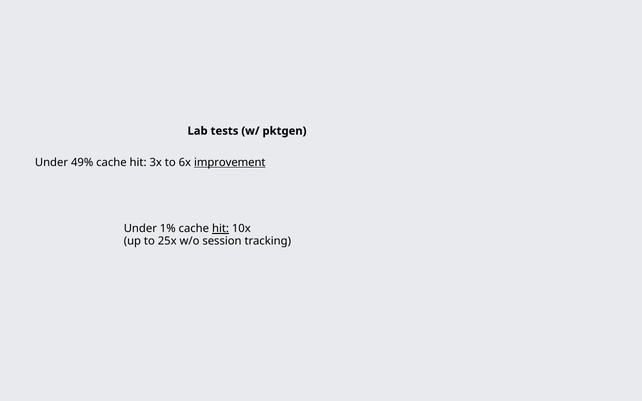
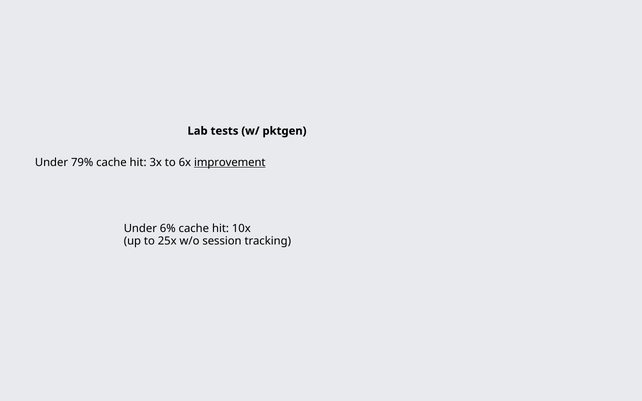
49%: 49% -> 79%
1%: 1% -> 6%
hit at (221, 229) underline: present -> none
